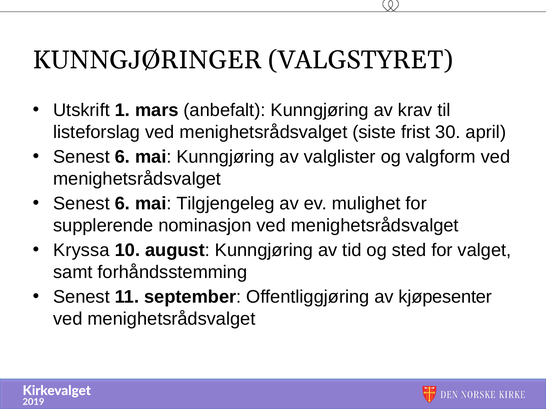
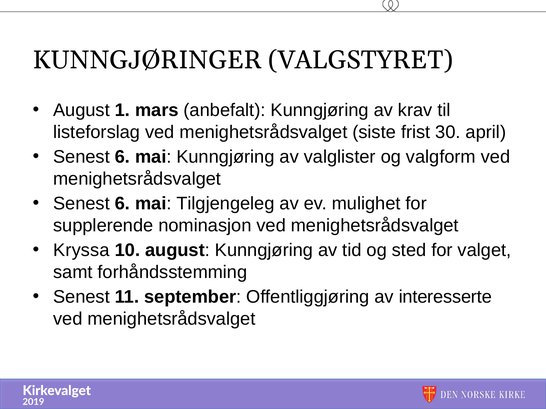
Utskrift at (81, 110): Utskrift -> August
kjøpesenter: kjøpesenter -> interesserte
